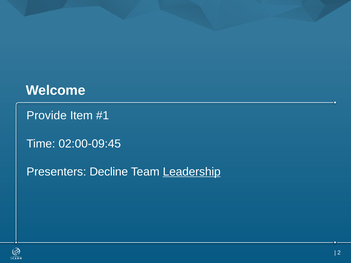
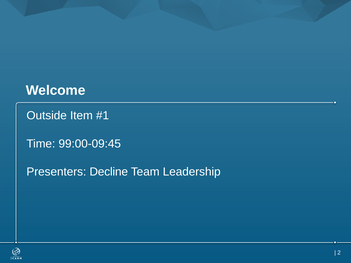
Provide: Provide -> Outside
02:00-09:45: 02:00-09:45 -> 99:00-09:45
Leadership underline: present -> none
